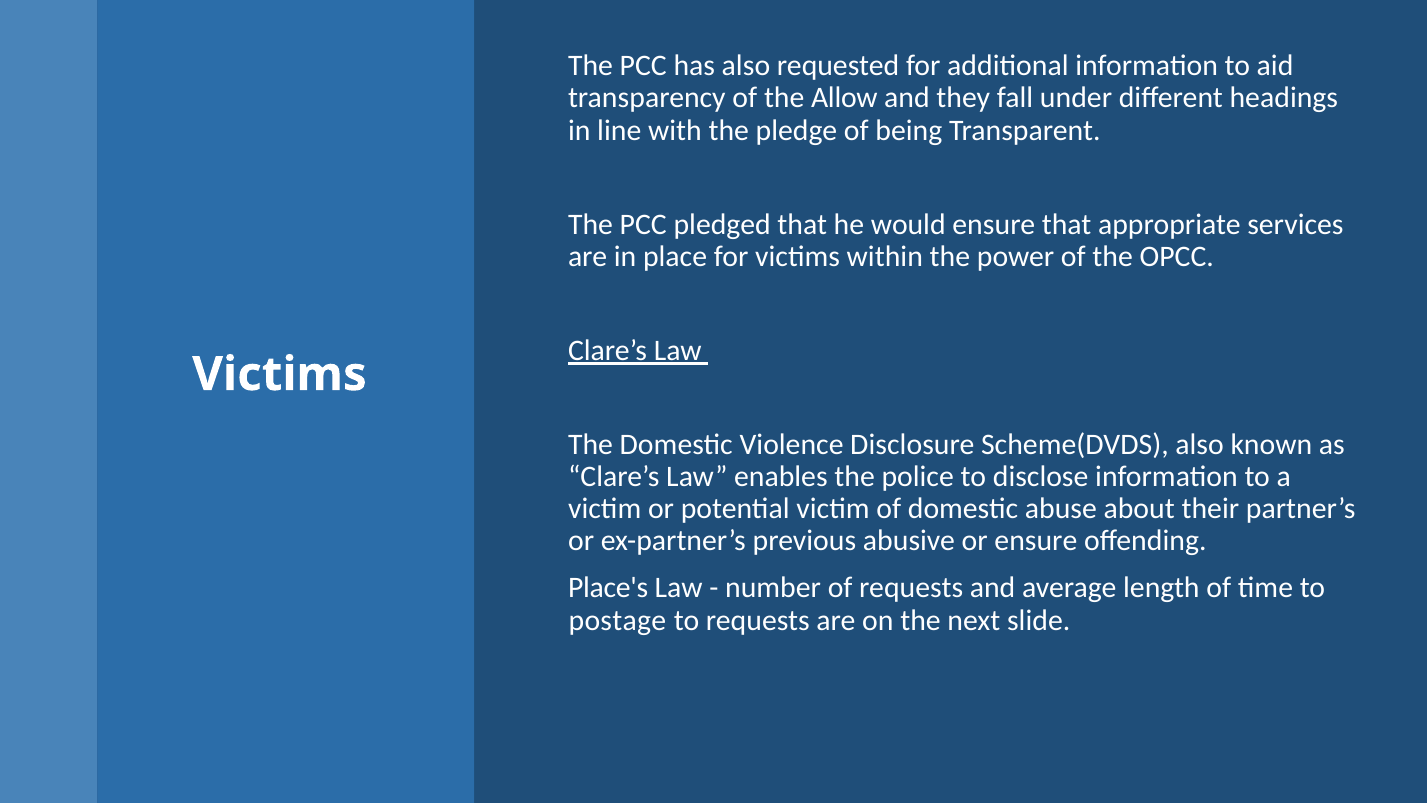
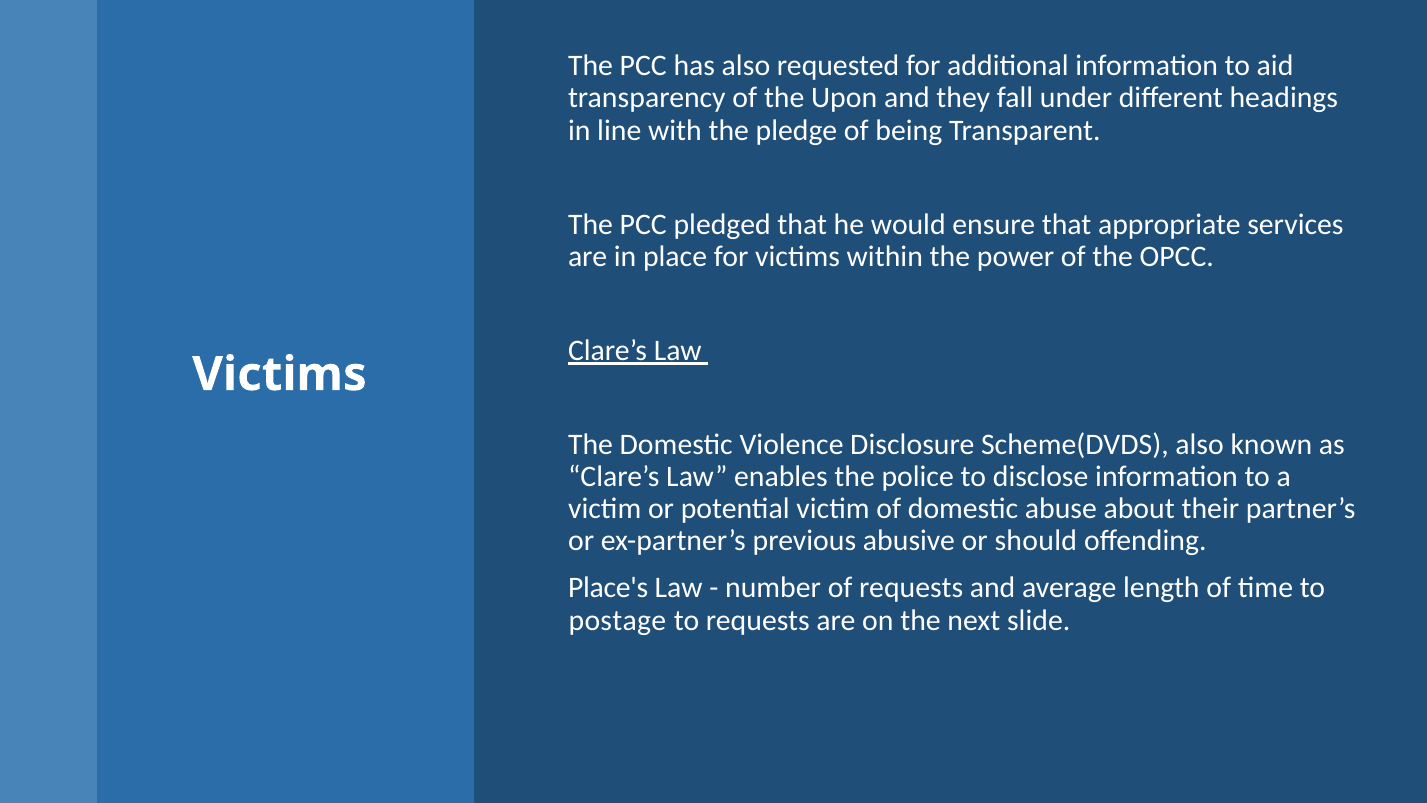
Allow: Allow -> Upon
or ensure: ensure -> should
